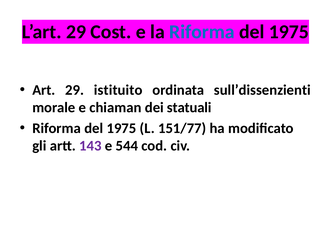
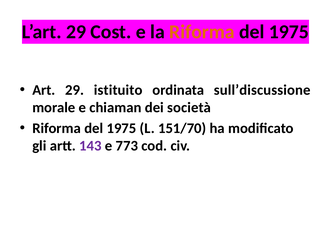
Riforma at (202, 32) colour: blue -> orange
sull’dissenzienti: sull’dissenzienti -> sull’discussione
statuali: statuali -> società
151/77: 151/77 -> 151/70
544: 544 -> 773
